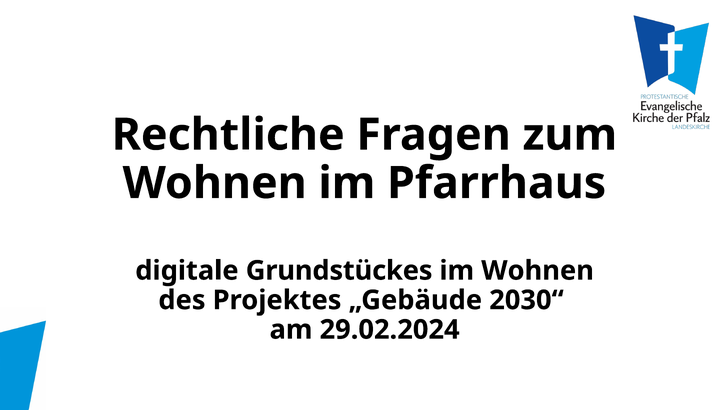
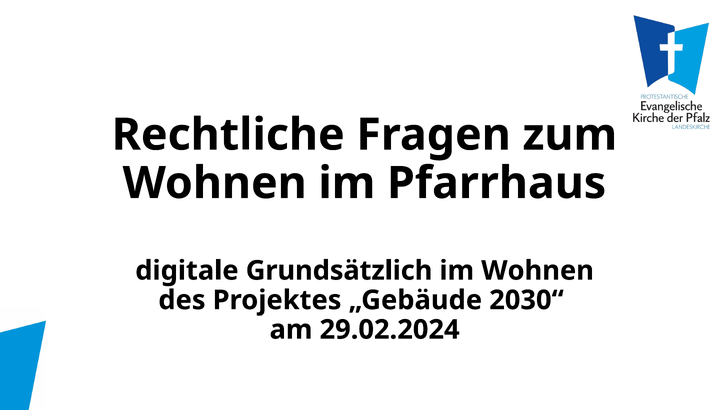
Grundstückes: Grundstückes -> Grundsätzlich
